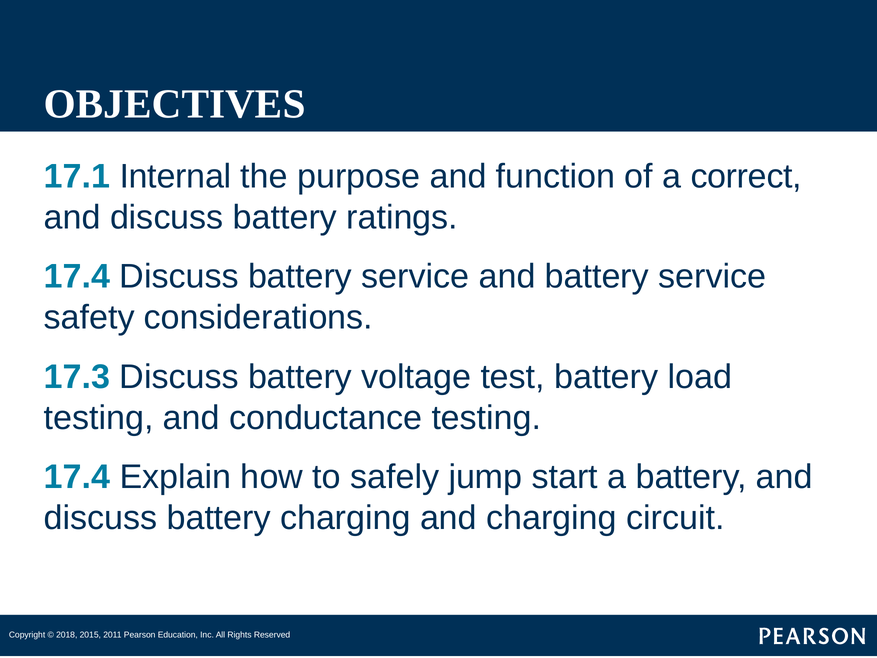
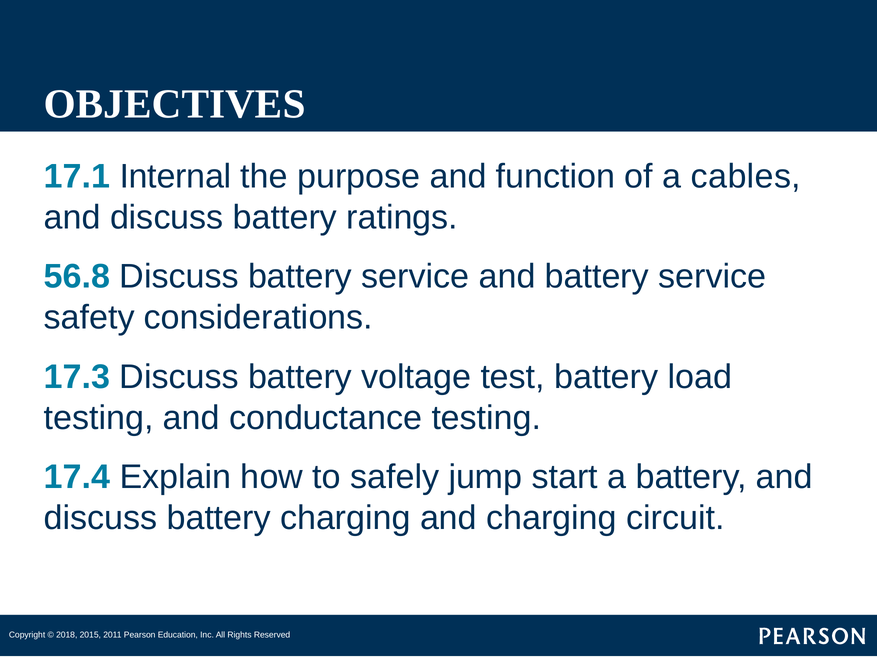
correct: correct -> cables
17.4 at (77, 276): 17.4 -> 56.8
